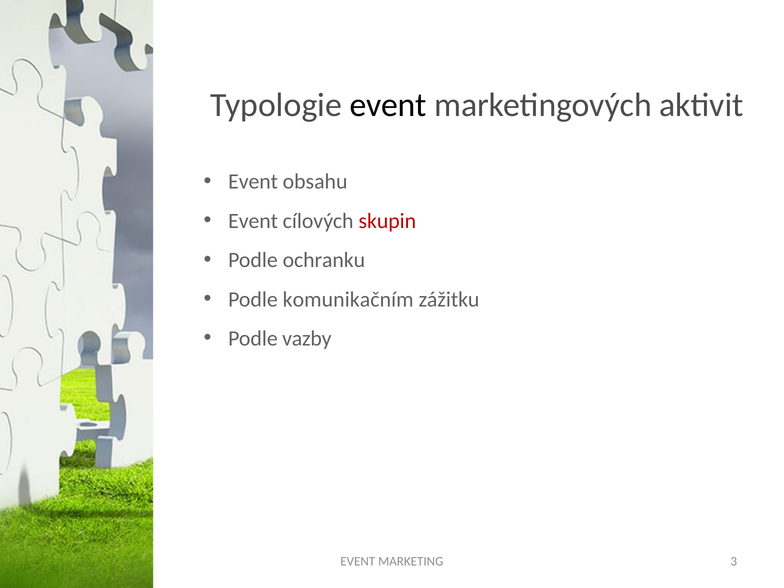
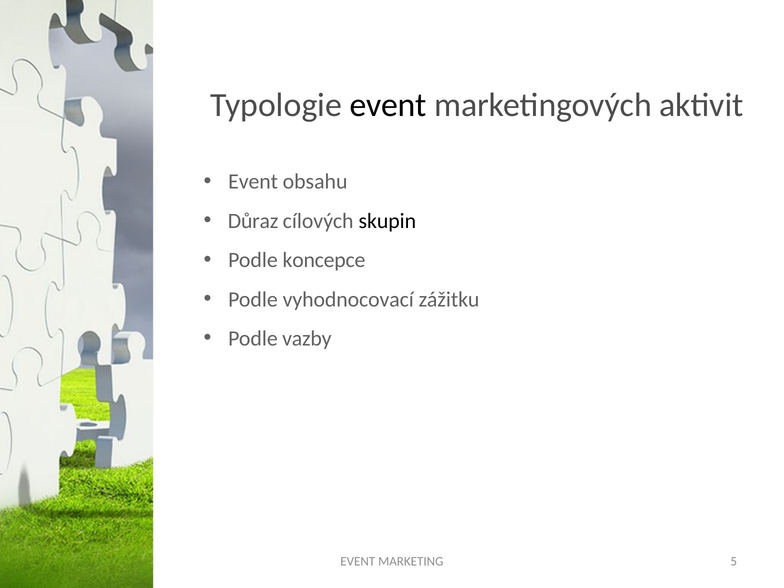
Event at (253, 221): Event -> Důraz
skupin colour: red -> black
ochranku: ochranku -> koncepce
komunikačním: komunikačním -> vyhodnocovací
3: 3 -> 5
